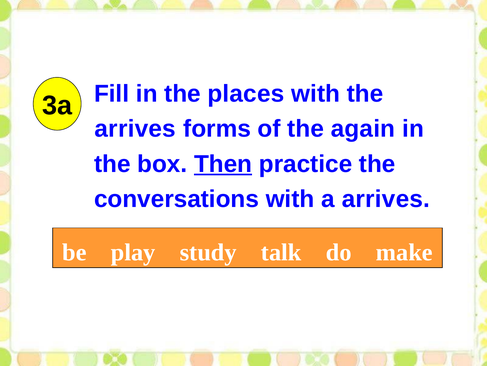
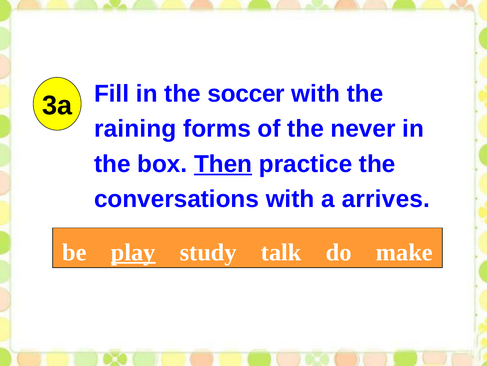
places: places -> soccer
arrives at (135, 129): arrives -> raining
again: again -> never
play underline: none -> present
